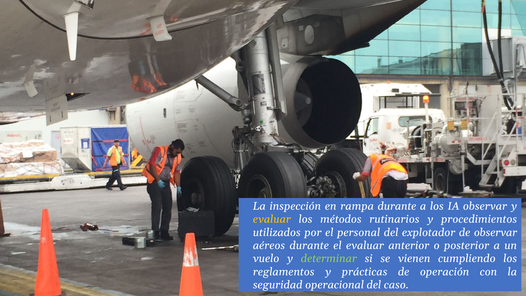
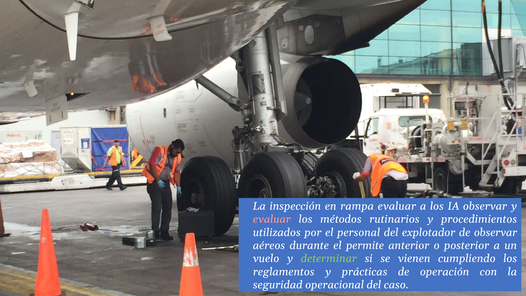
rampa durante: durante -> evaluar
evaluar at (272, 219) colour: yellow -> pink
el evaluar: evaluar -> permite
